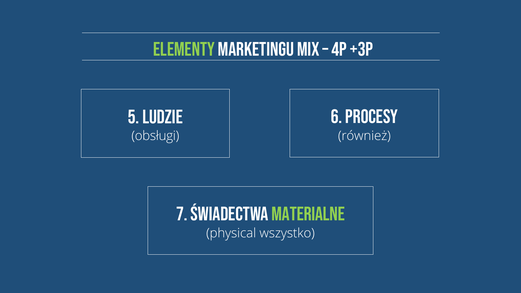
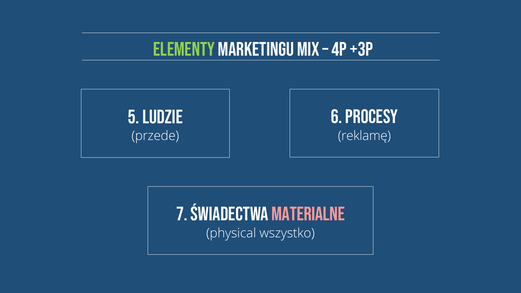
również: również -> reklamę
obsługi: obsługi -> przede
materialne colour: light green -> pink
